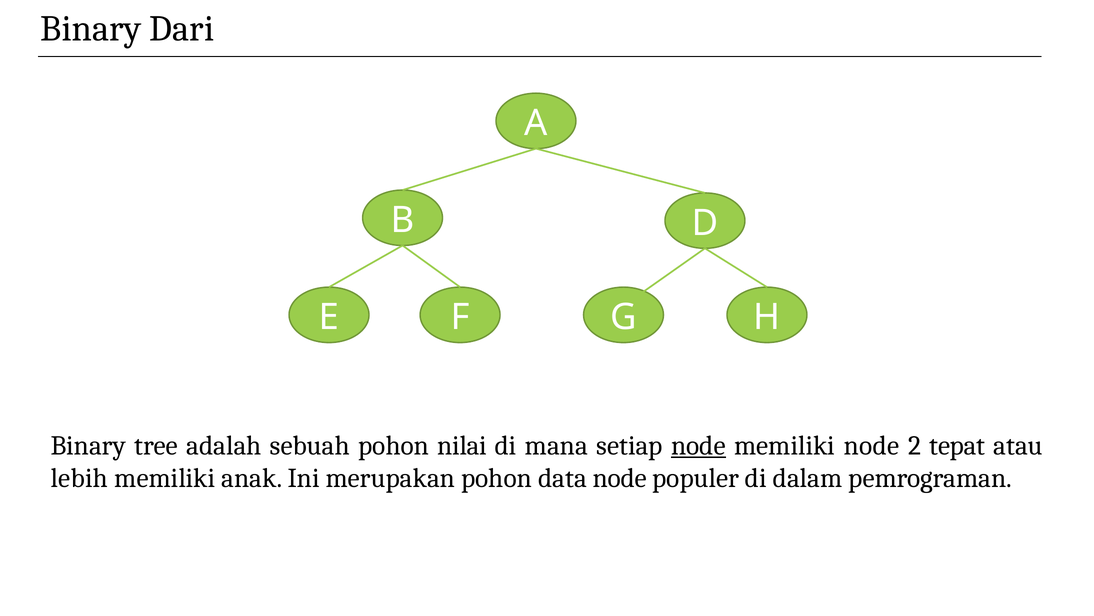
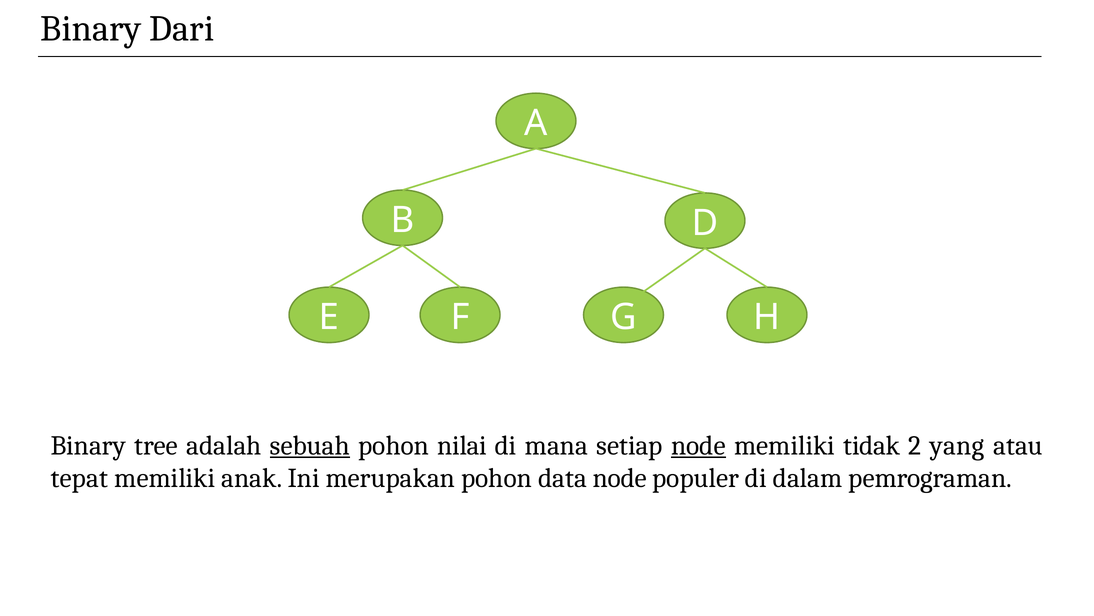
sebuah underline: none -> present
memiliki node: node -> tidak
tepat: tepat -> yang
lebih: lebih -> tepat
